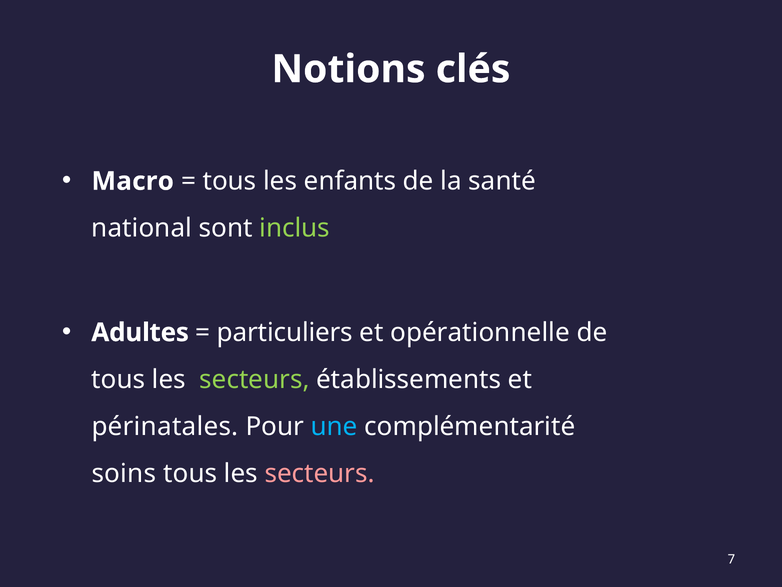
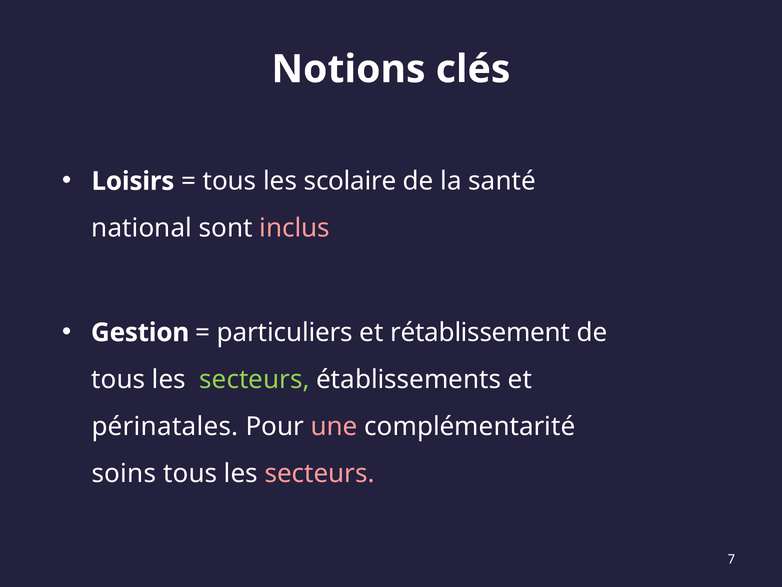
Macro: Macro -> Loisirs
enfants: enfants -> scolaire
inclus colour: light green -> pink
Adultes: Adultes -> Gestion
opérationnelle: opérationnelle -> rétablissement
une colour: light blue -> pink
